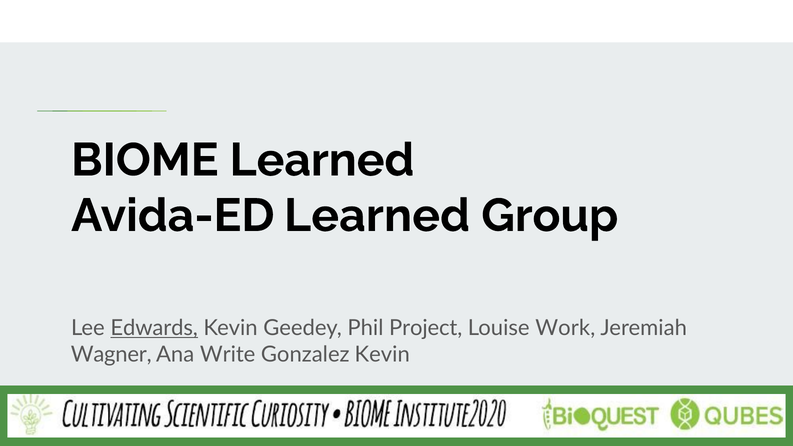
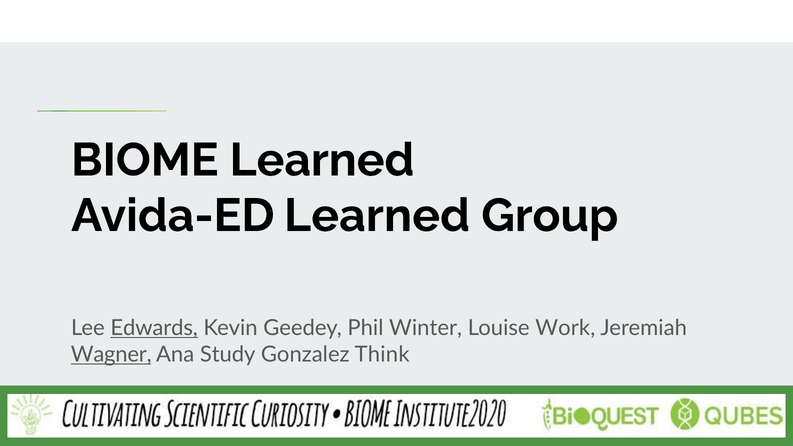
Project: Project -> Winter
Wagner underline: none -> present
Write: Write -> Study
Gonzalez Kevin: Kevin -> Think
